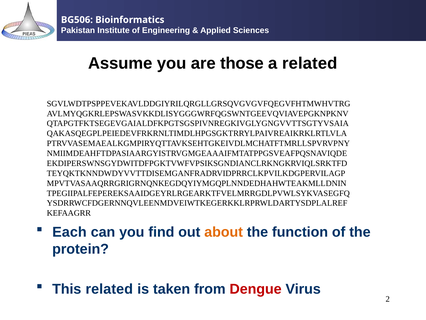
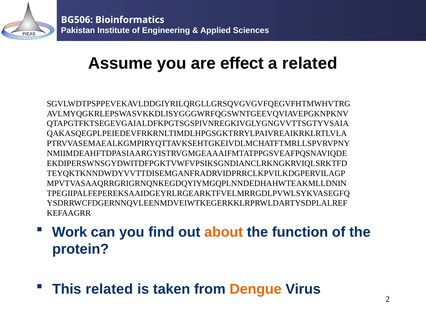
those: those -> effect
Each: Each -> Work
Dengue colour: red -> orange
